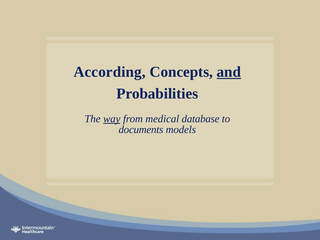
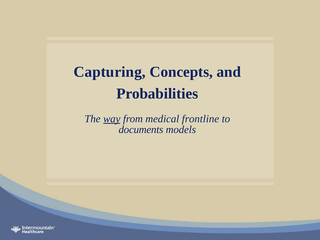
According: According -> Capturing
and underline: present -> none
database: database -> frontline
